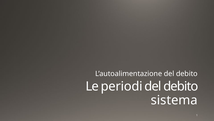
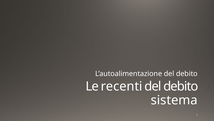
periodi: periodi -> recenti
